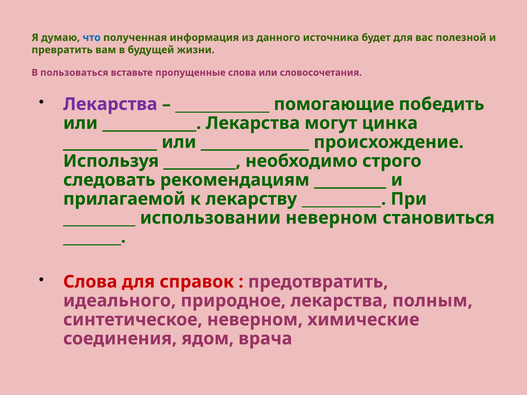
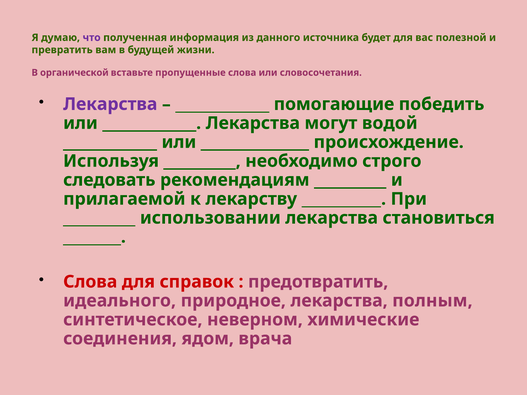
что colour: blue -> purple
пользоваться: пользоваться -> органической
цинка: цинка -> водой
использовании неверном: неверном -> лекарства
